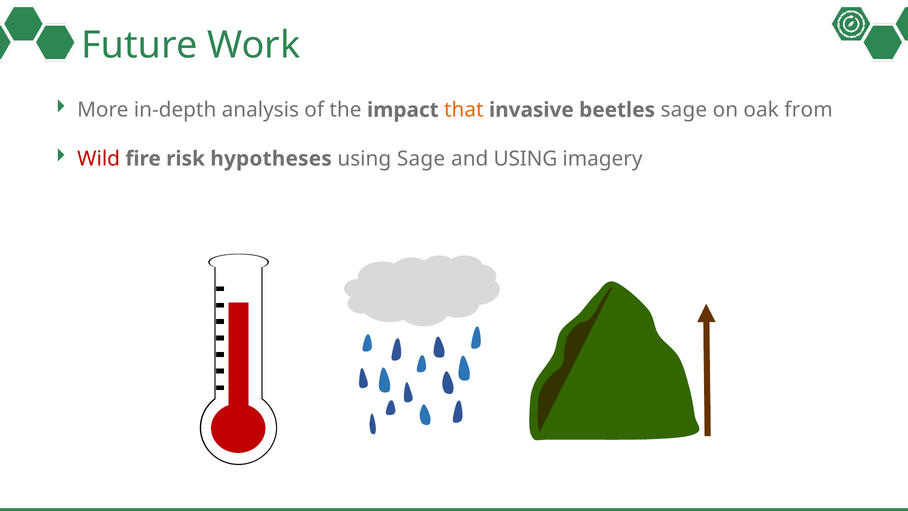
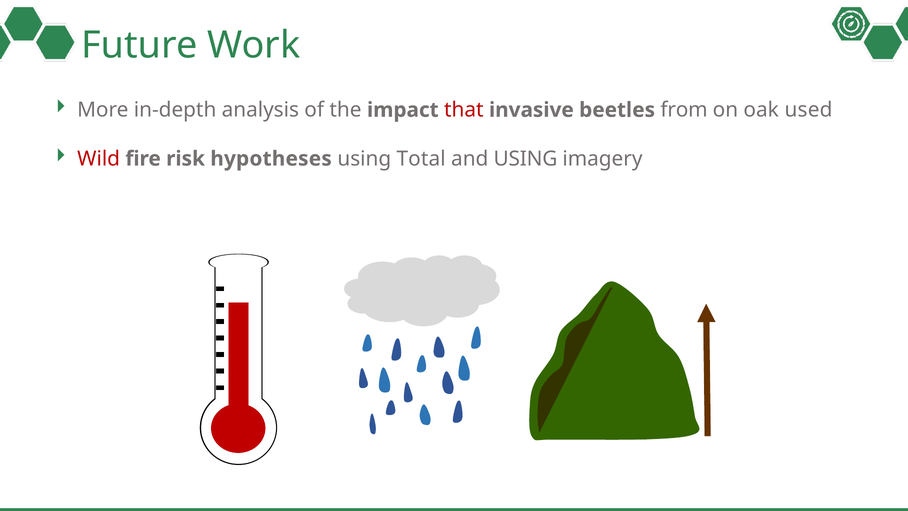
that colour: orange -> red
beetles sage: sage -> from
from: from -> used
using Sage: Sage -> Total
